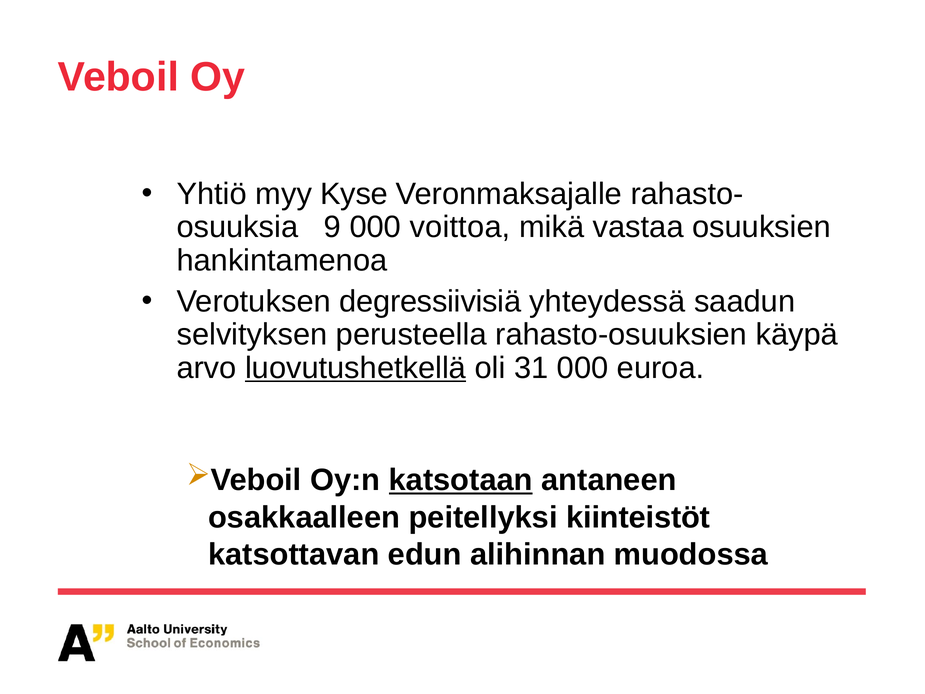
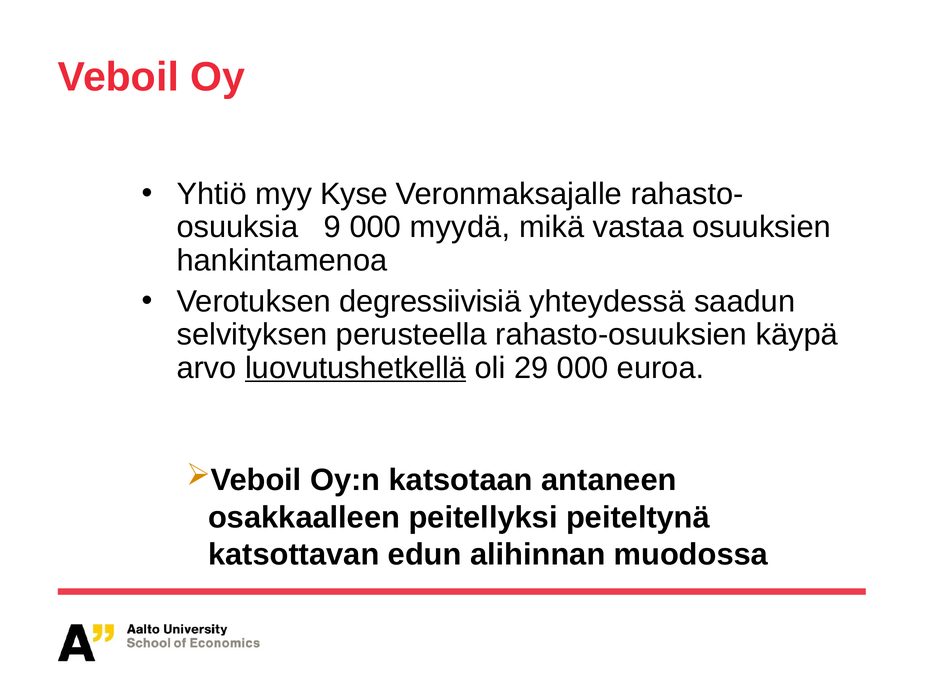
voittoa: voittoa -> myydä
31: 31 -> 29
katsotaan underline: present -> none
kiinteistöt: kiinteistöt -> peiteltynä
